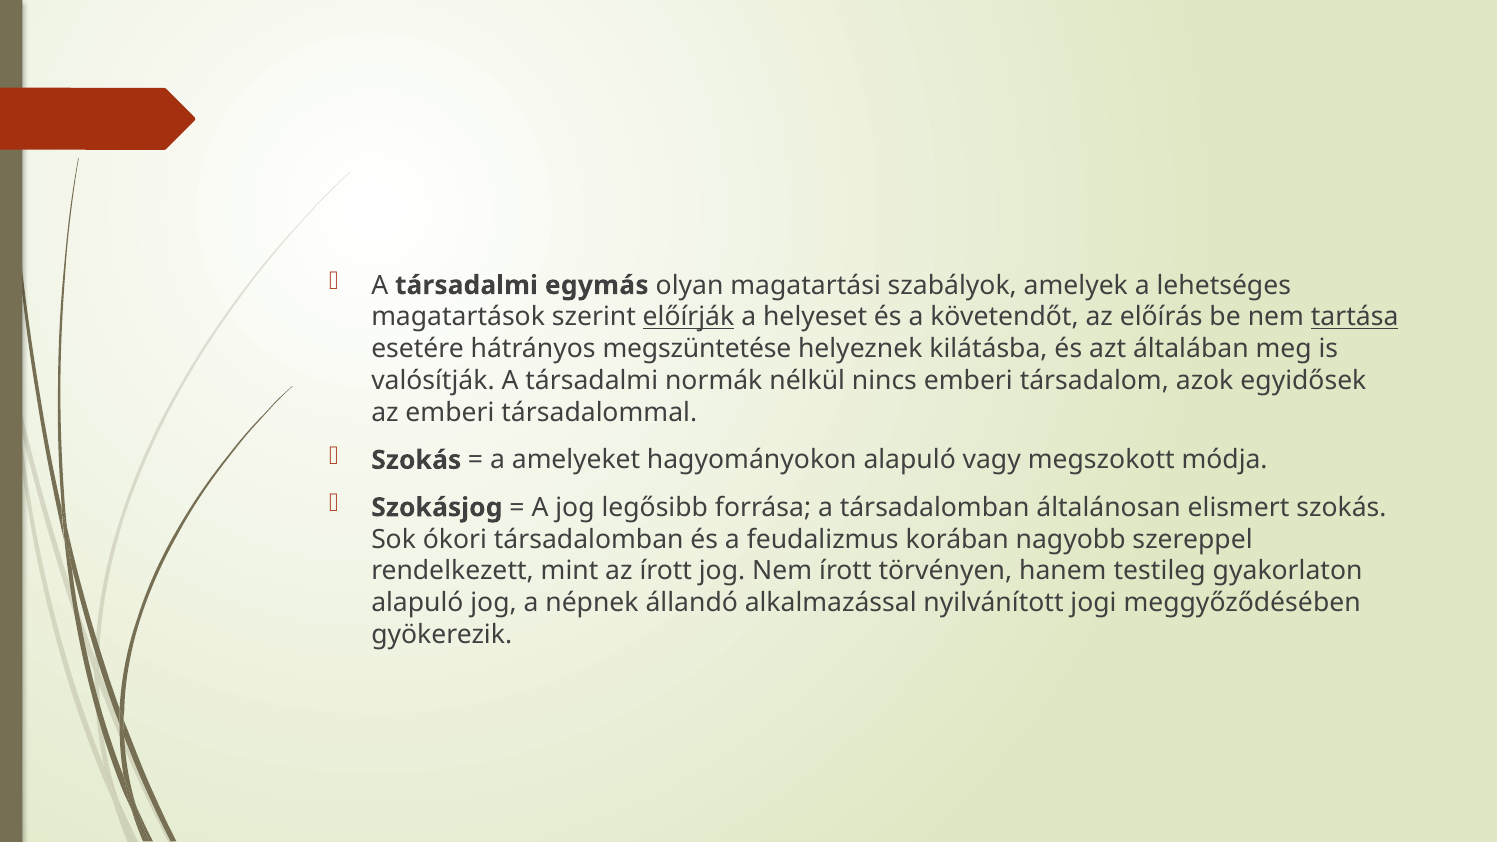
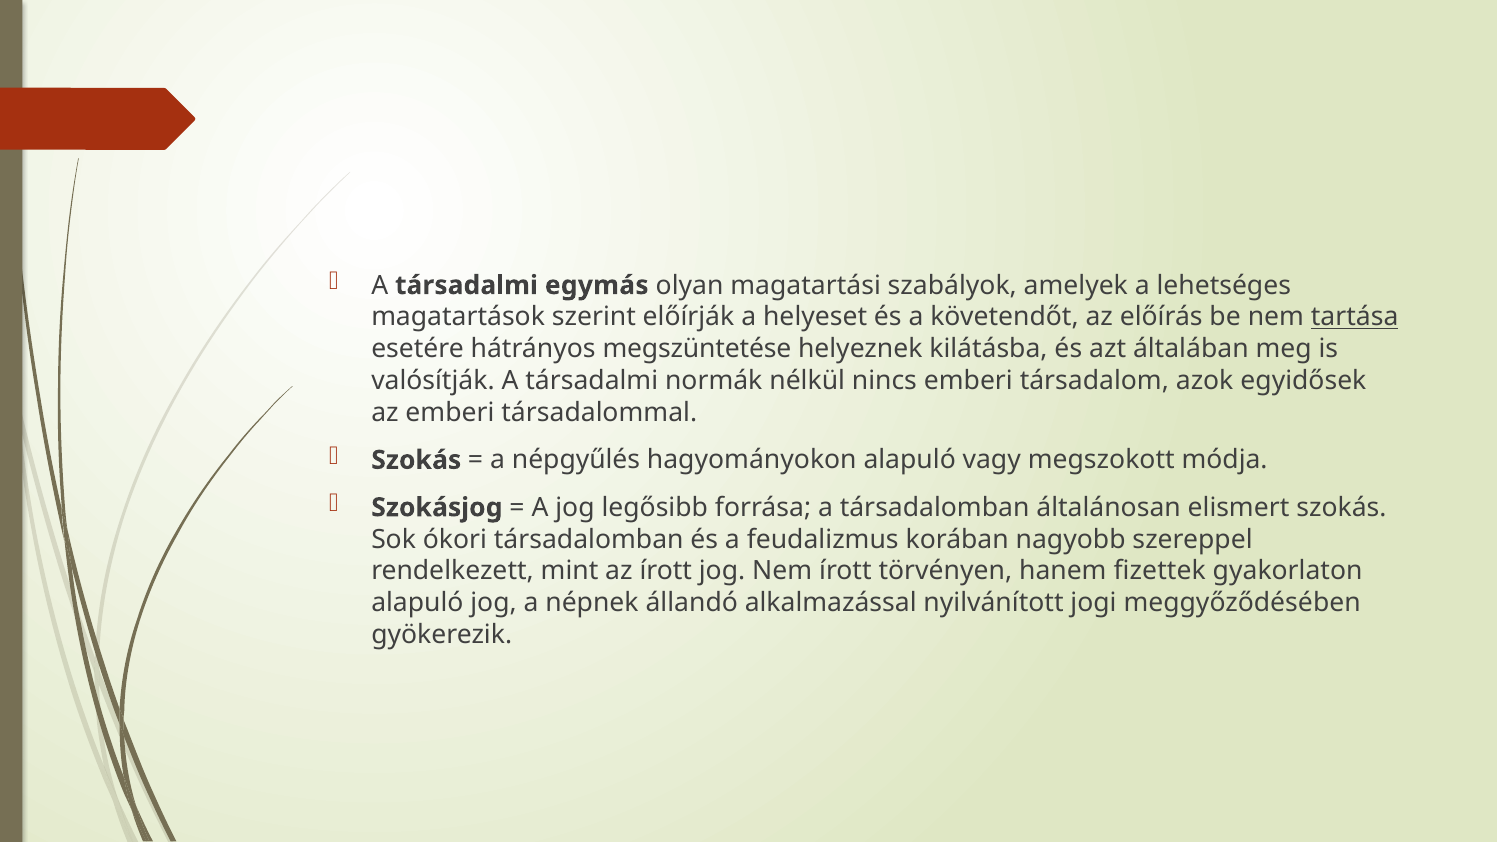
előírják underline: present -> none
amelyeket: amelyeket -> népgyűlés
testileg: testileg -> fizettek
